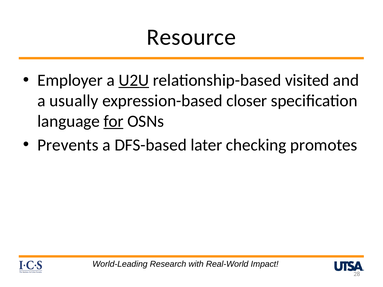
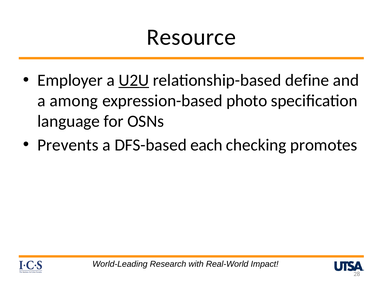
visited: visited -> define
usually: usually -> among
closer: closer -> photo
for underline: present -> none
later: later -> each
